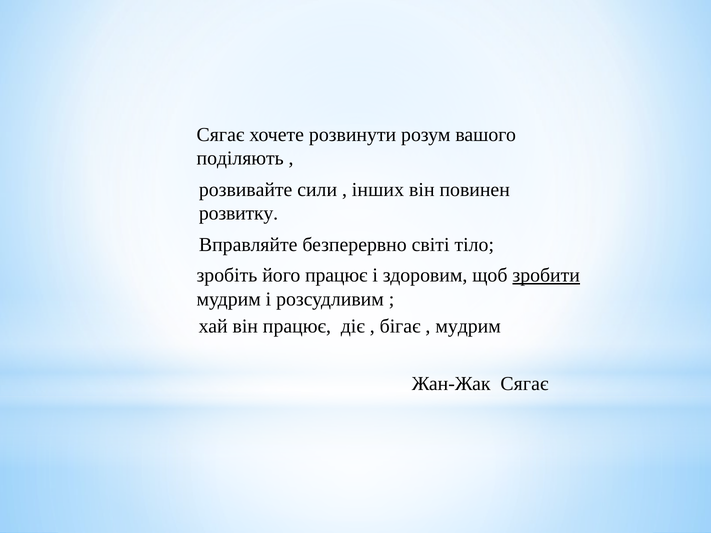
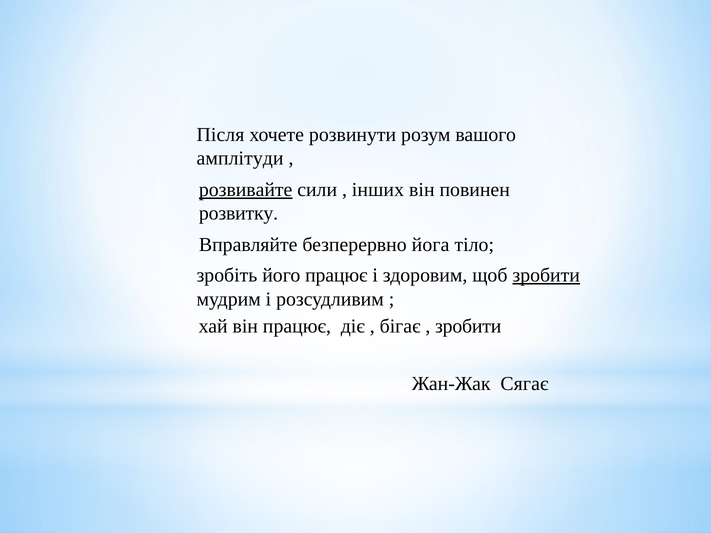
Сягає at (221, 135): Сягає -> Після
поділяють: поділяють -> амплітуди
розвивайте underline: none -> present
світі: світі -> йога
мудрим at (468, 326): мудрим -> зробити
